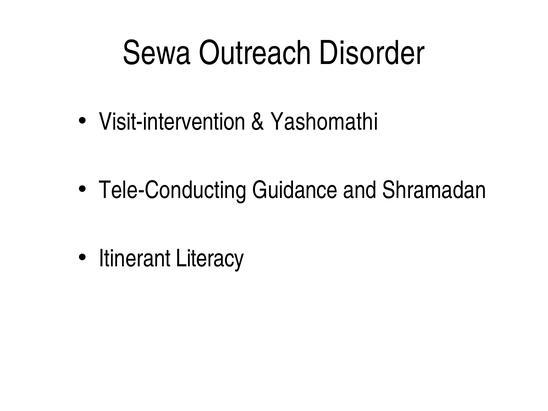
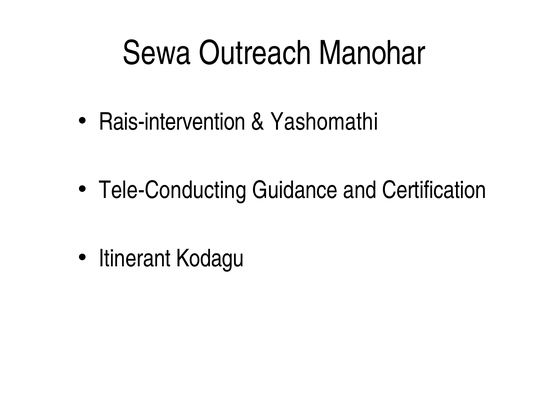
Disorder: Disorder -> Manohar
Visit-intervention: Visit-intervention -> Rais-intervention
Shramadan: Shramadan -> Certification
Literacy: Literacy -> Kodagu
